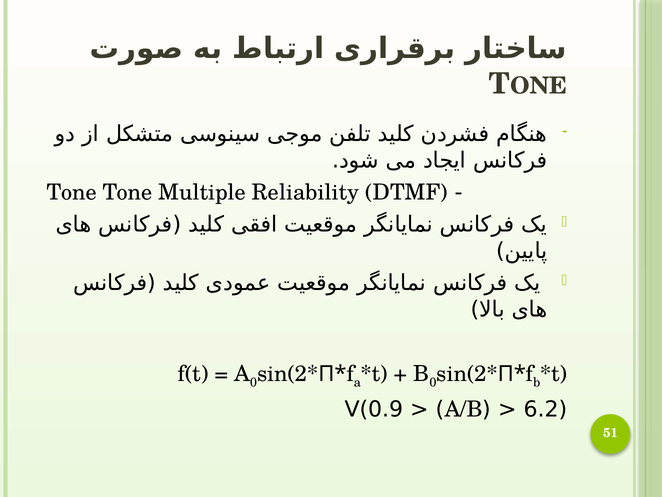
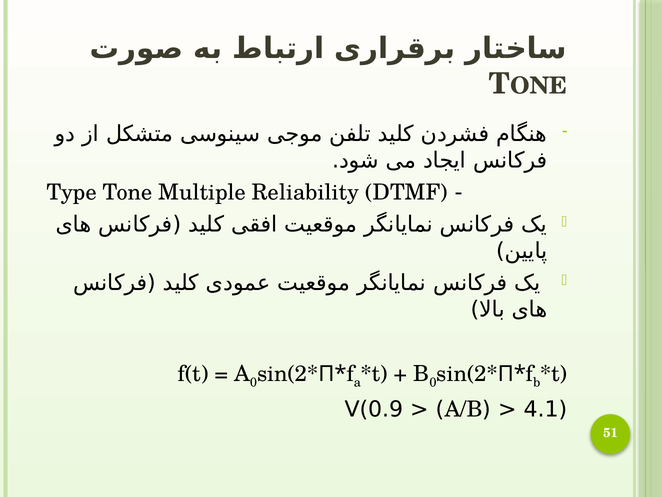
Tone at (72, 192): Tone -> Type
6.2: 6.2 -> 4.1
